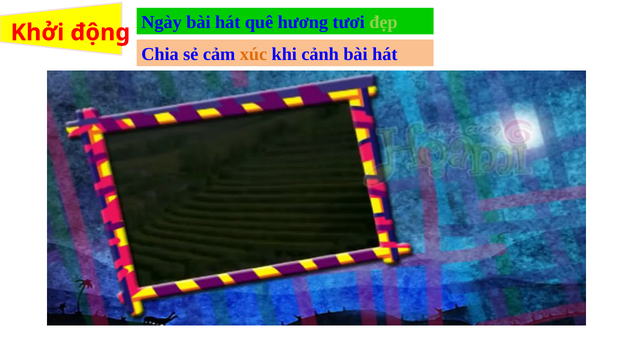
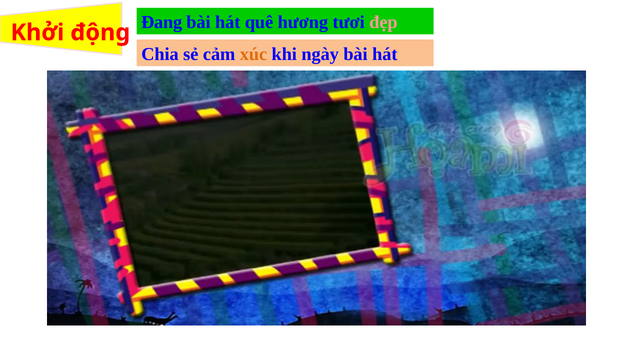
Ngày: Ngày -> Đang
đẹp colour: light green -> pink
cảnh: cảnh -> ngày
